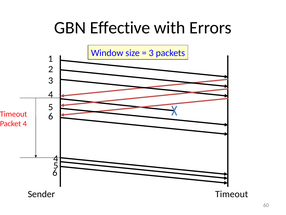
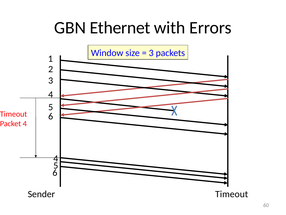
Effective: Effective -> Ethernet
